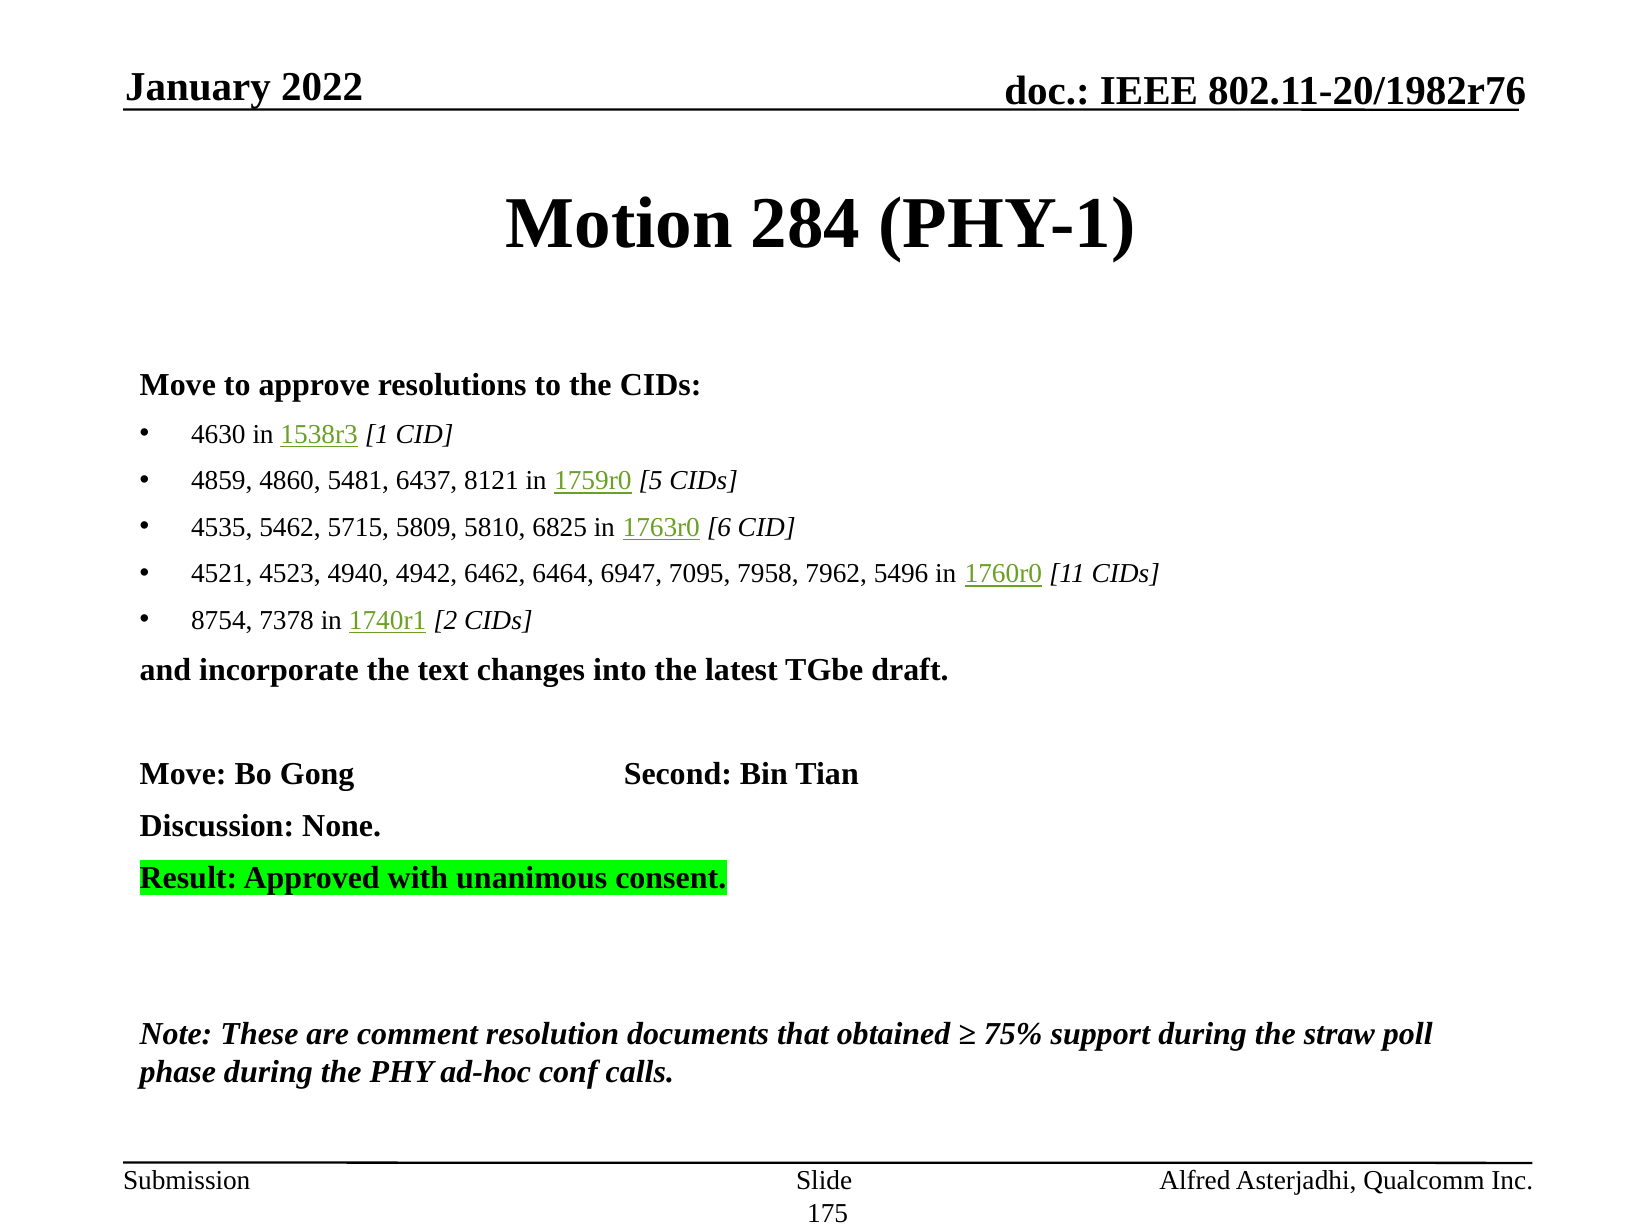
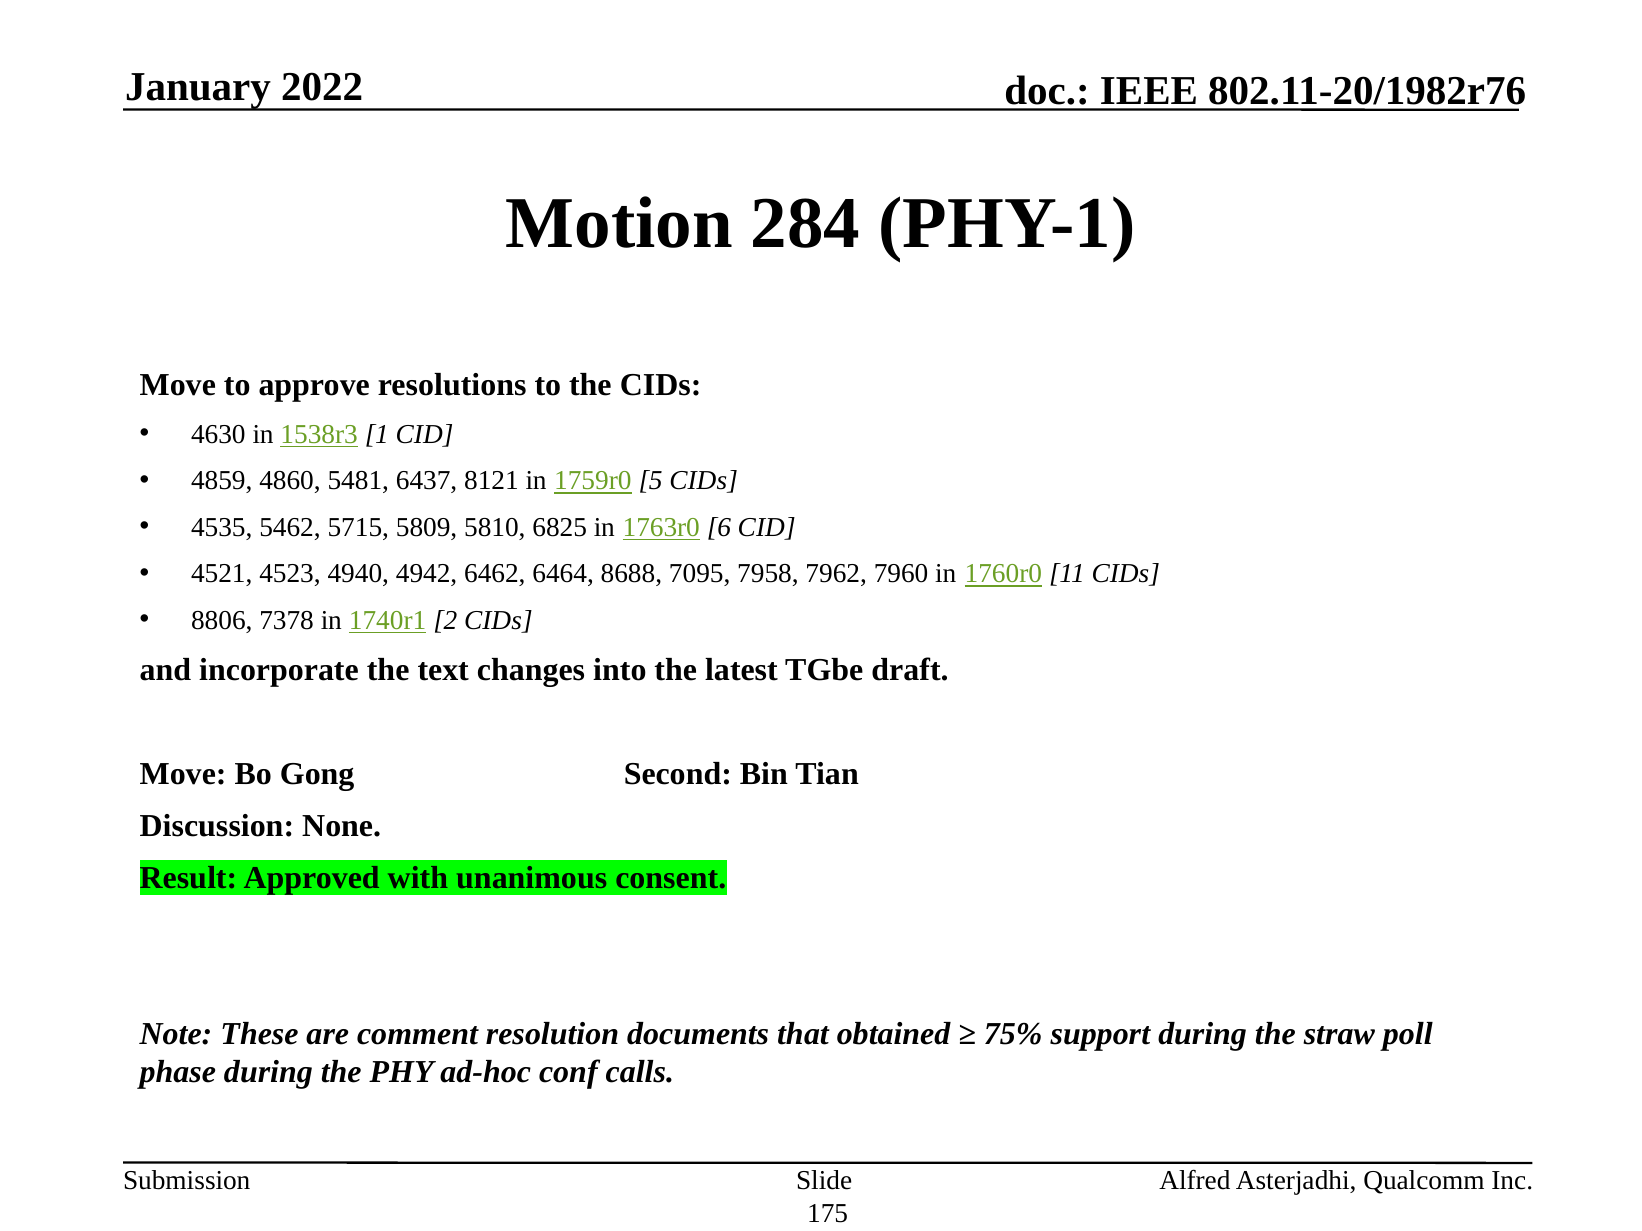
6947: 6947 -> 8688
5496: 5496 -> 7960
8754: 8754 -> 8806
